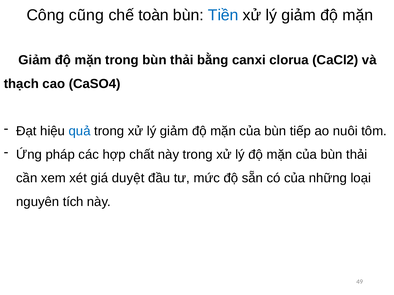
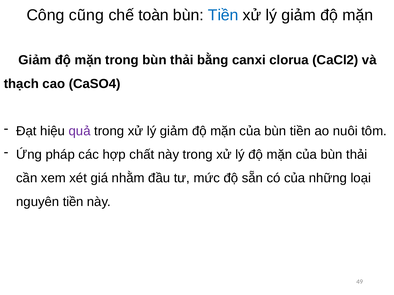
quả colour: blue -> purple
của bùn tiếp: tiếp -> tiền
duyệt: duyệt -> nhằm
nguyên tích: tích -> tiền
